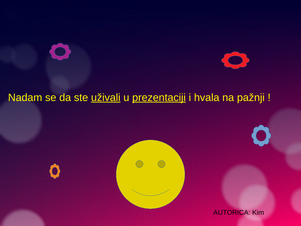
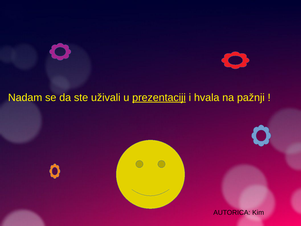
uživali underline: present -> none
